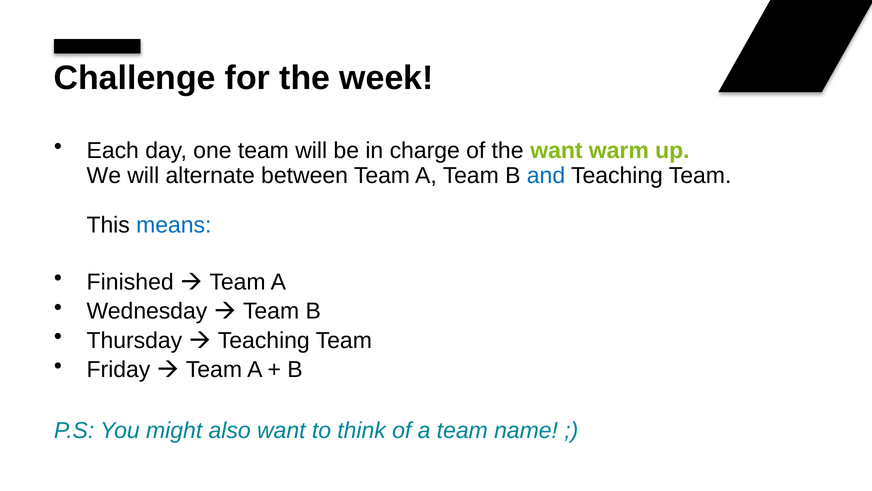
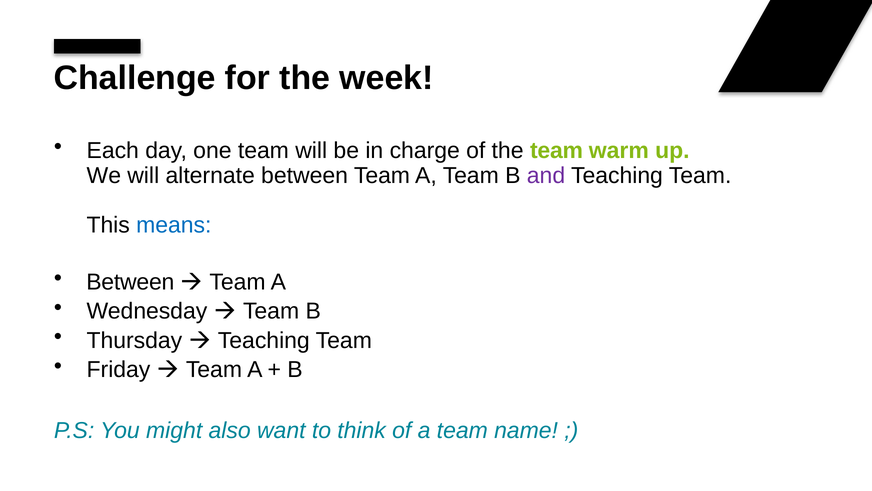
the want: want -> team
and colour: blue -> purple
Finished at (130, 282): Finished -> Between
